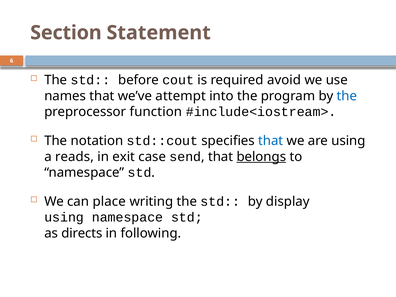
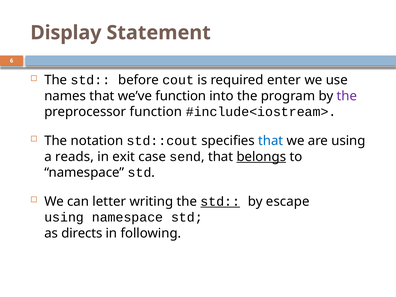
Section: Section -> Display
avoid: avoid -> enter
we’ve attempt: attempt -> function
the at (347, 96) colour: blue -> purple
place: place -> letter
std at (220, 202) underline: none -> present
display: display -> escape
